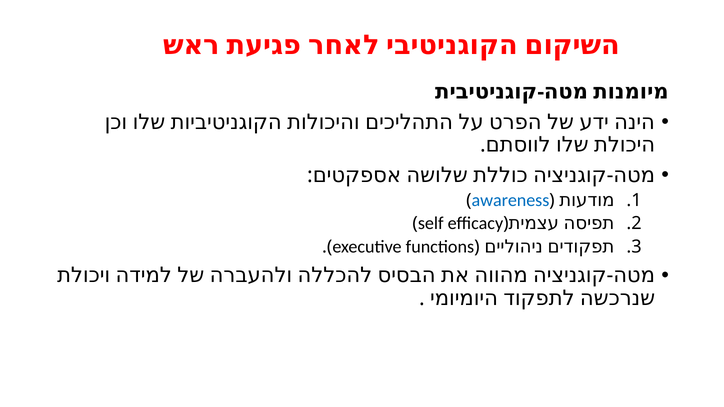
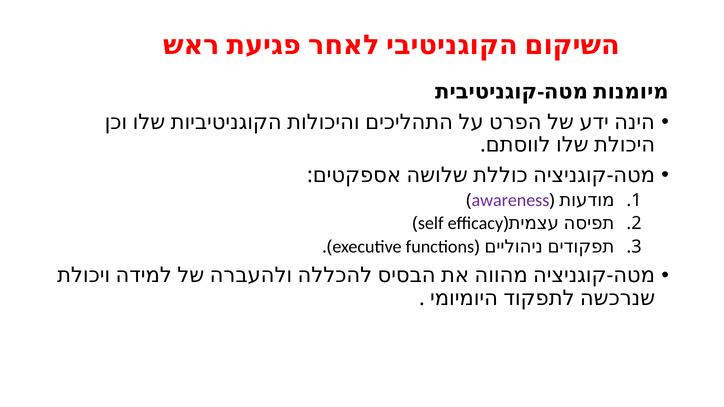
awareness colour: blue -> purple
